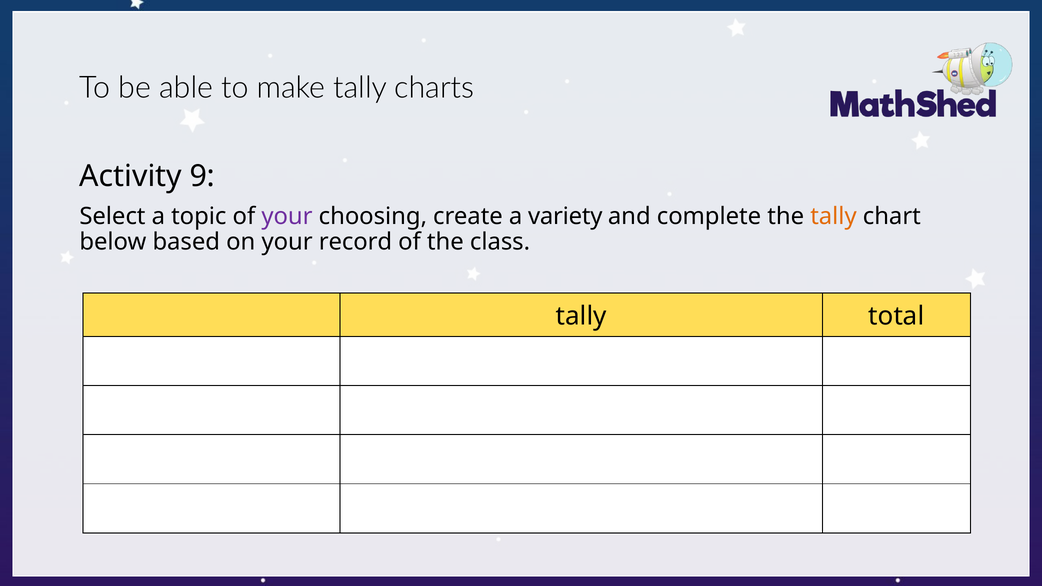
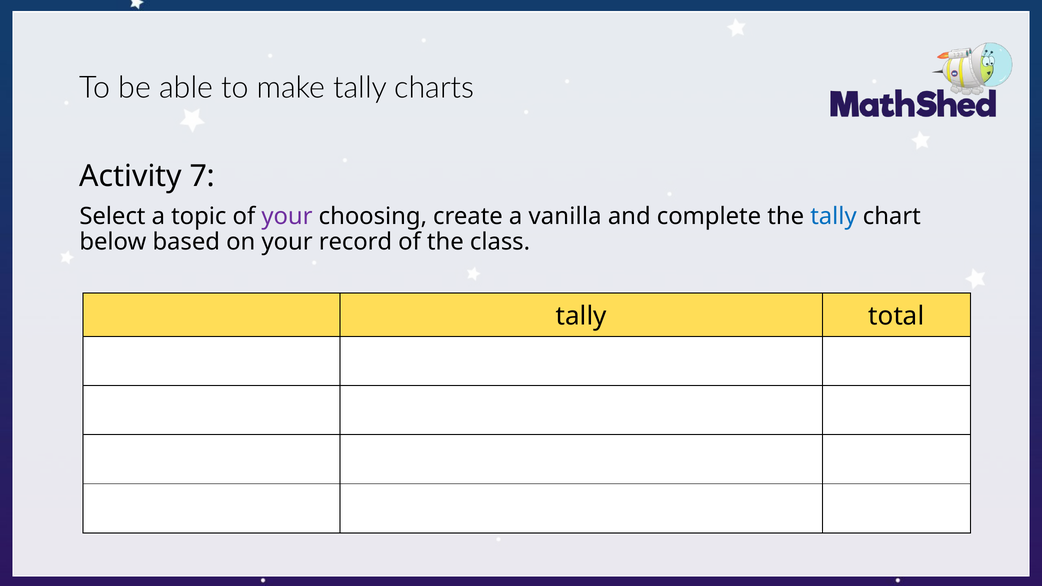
9: 9 -> 7
variety: variety -> vanilla
tally at (833, 216) colour: orange -> blue
